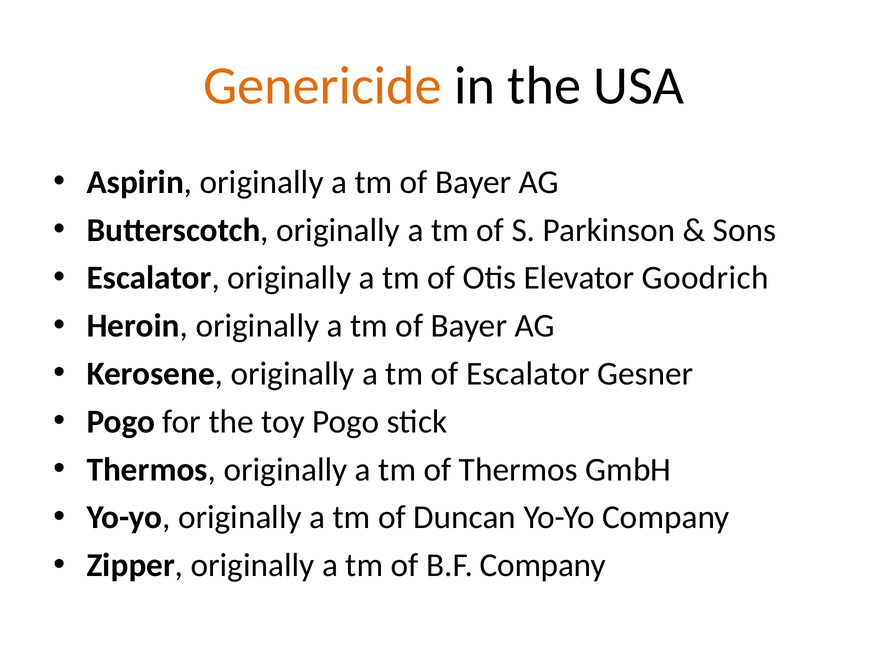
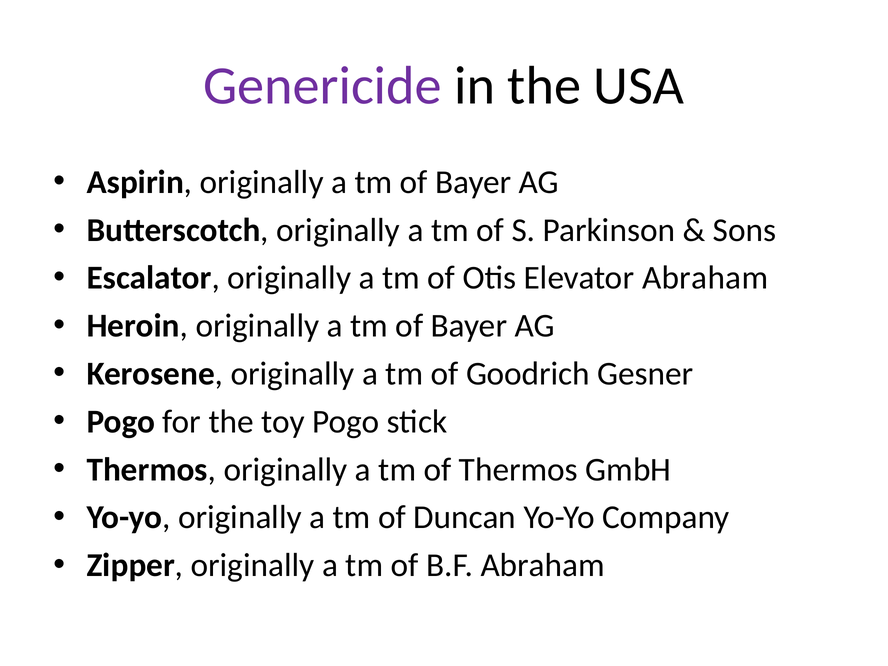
Genericide colour: orange -> purple
Elevator Goodrich: Goodrich -> Abraham
of Escalator: Escalator -> Goodrich
B.F Company: Company -> Abraham
